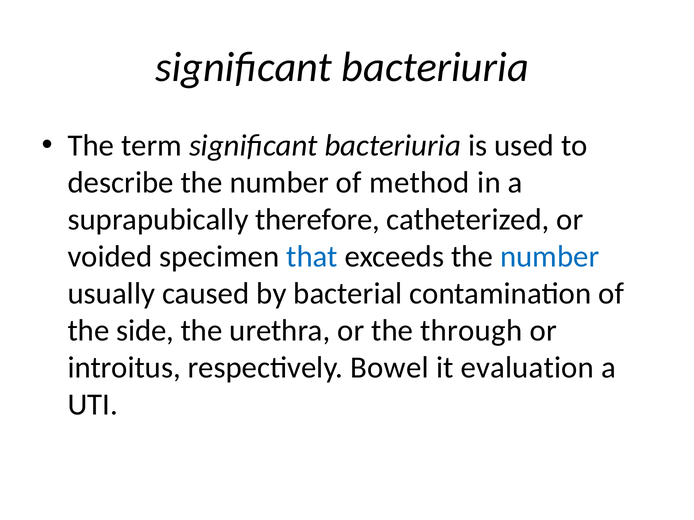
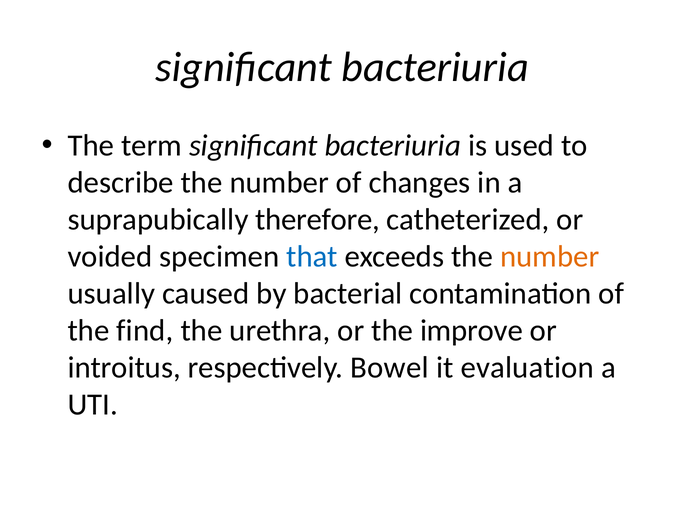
method: method -> changes
number at (550, 257) colour: blue -> orange
side: side -> find
through: through -> improve
